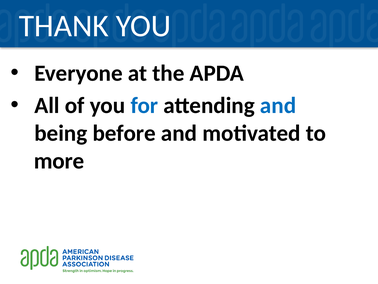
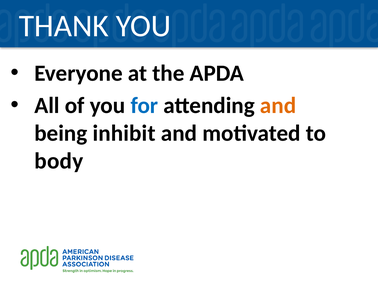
and at (278, 105) colour: blue -> orange
before: before -> inhibit
more: more -> body
